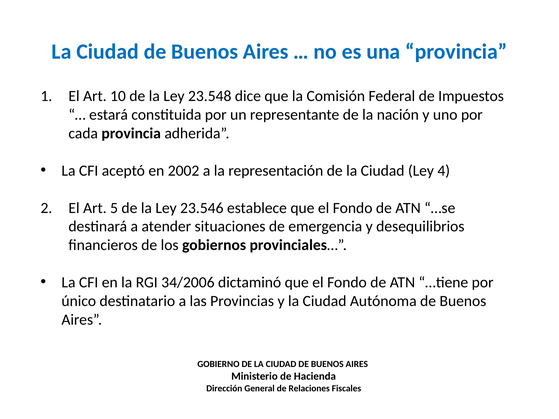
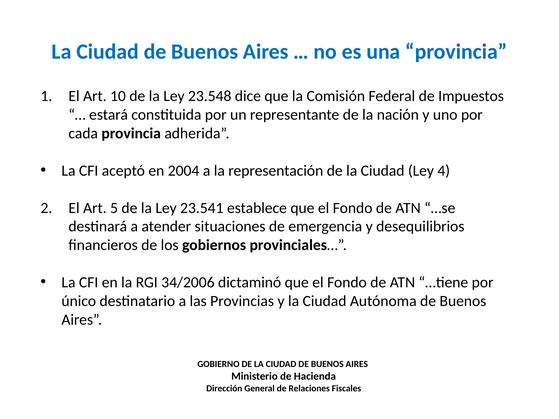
2002: 2002 -> 2004
23.546: 23.546 -> 23.541
